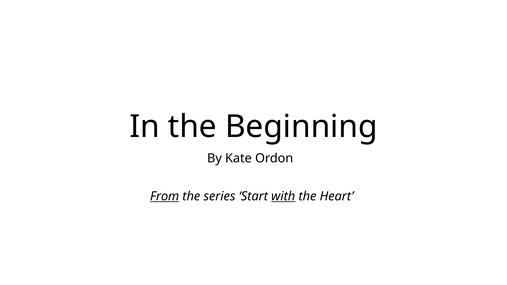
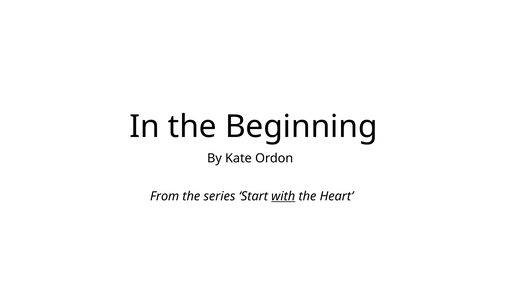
From underline: present -> none
